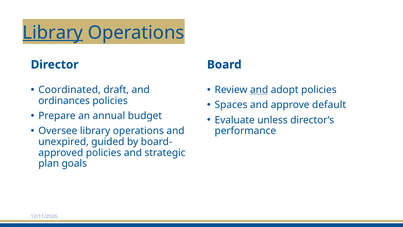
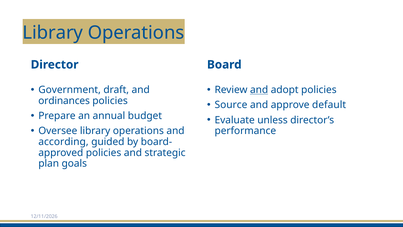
Library at (53, 33) underline: present -> none
Coordinated: Coordinated -> Government
Spaces: Spaces -> Source
unexpired: unexpired -> according
